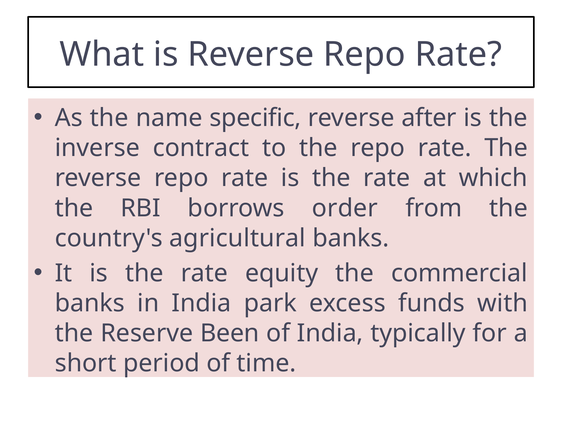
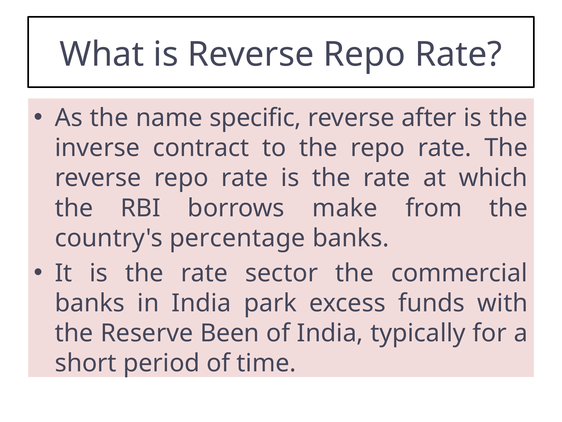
order: order -> make
agricultural: agricultural -> percentage
equity: equity -> sector
